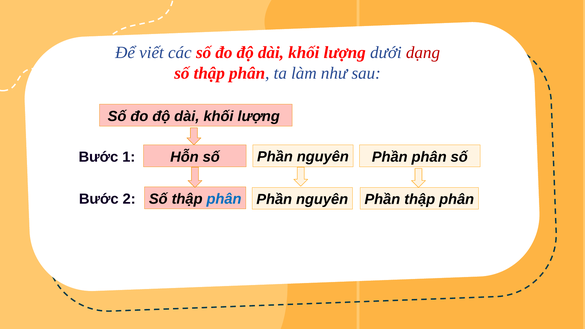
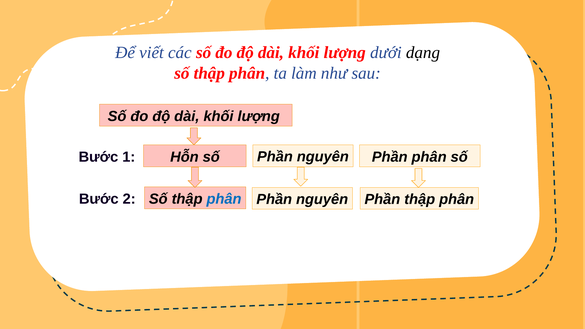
dạng colour: red -> black
